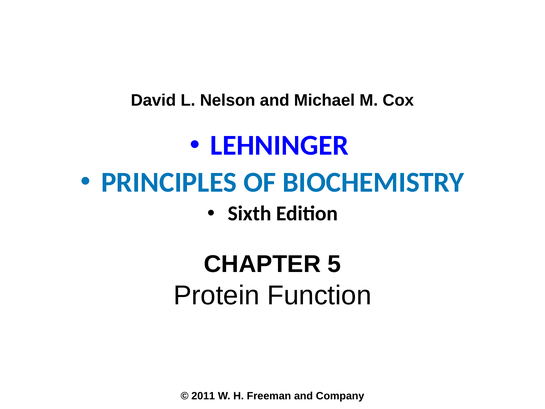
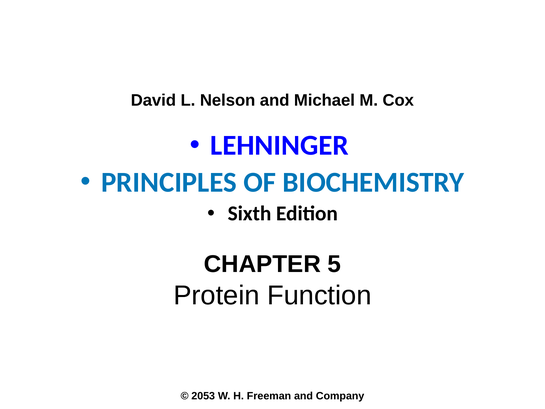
2011: 2011 -> 2053
